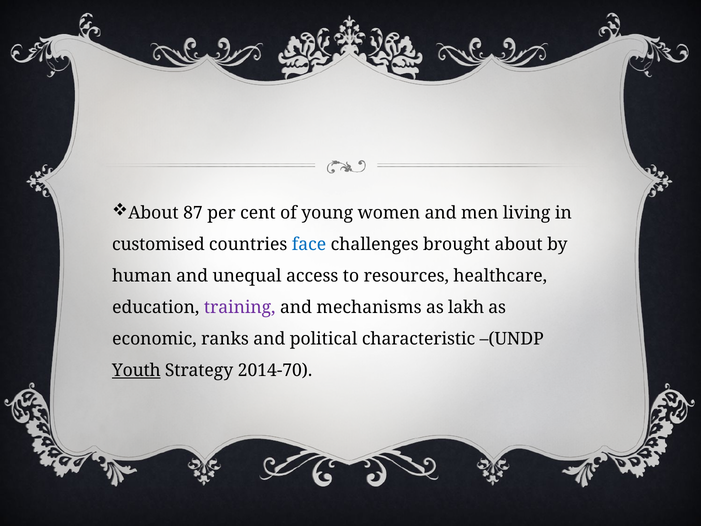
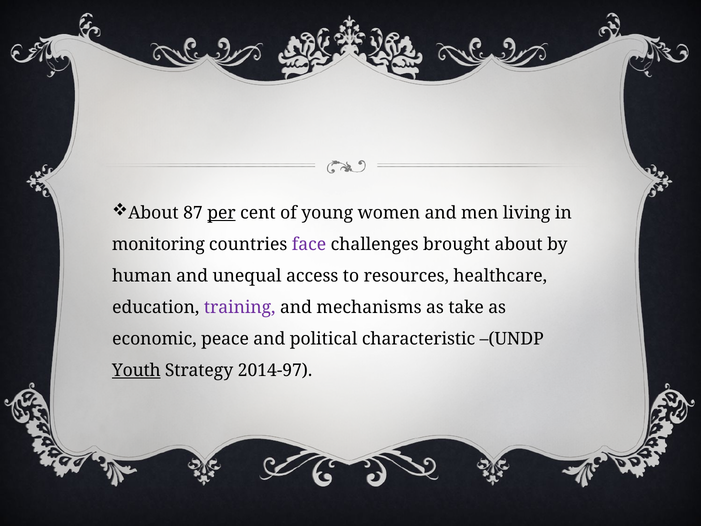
per underline: none -> present
customised: customised -> monitoring
face colour: blue -> purple
lakh: lakh -> take
ranks: ranks -> peace
2014-70: 2014-70 -> 2014-97
